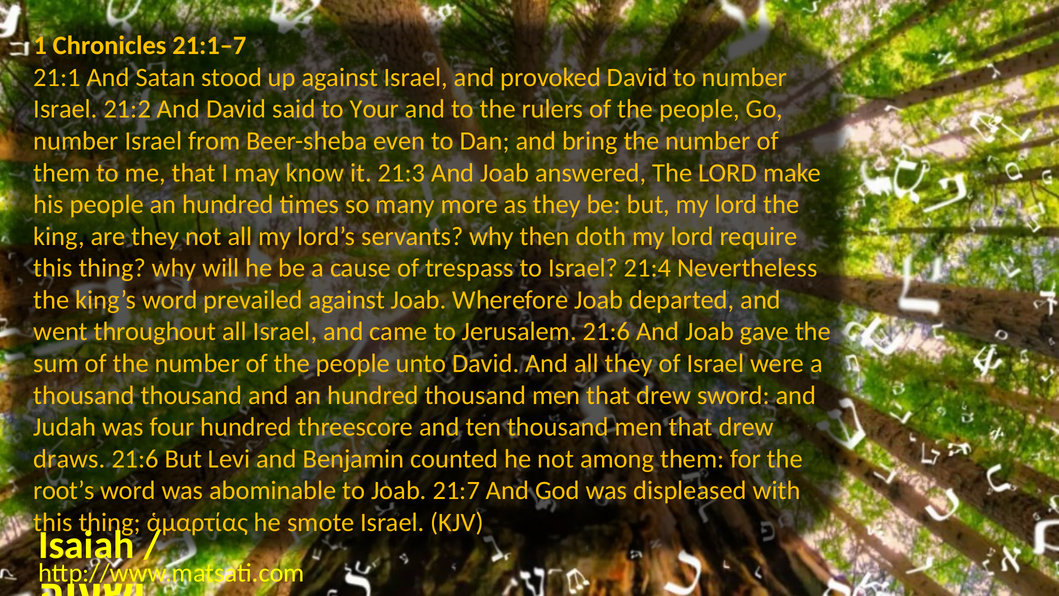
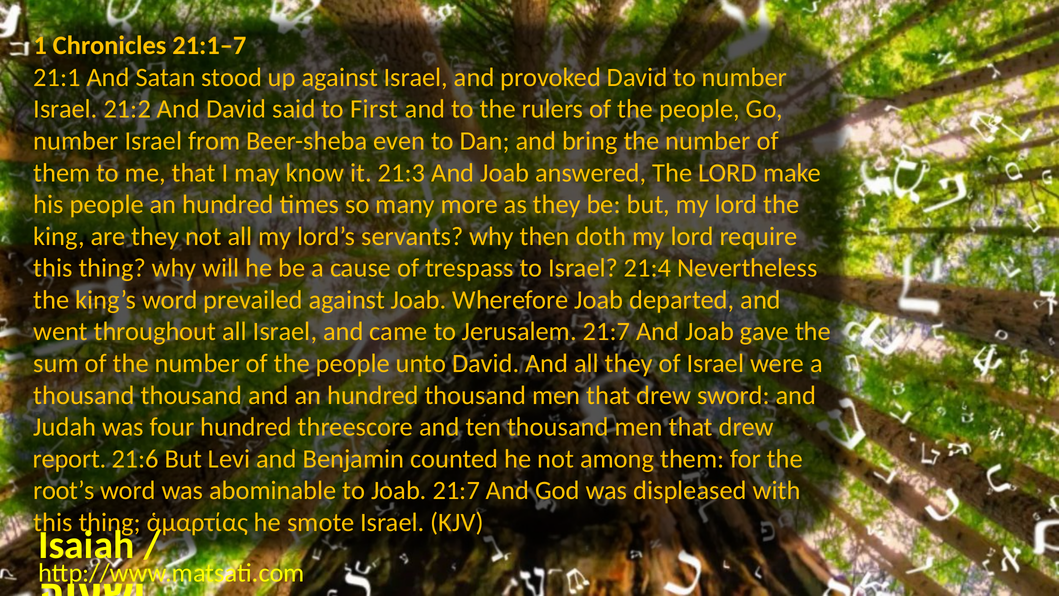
Your: Your -> First
Jerusalem 21:6: 21:6 -> 21:7
draws: draws -> report
